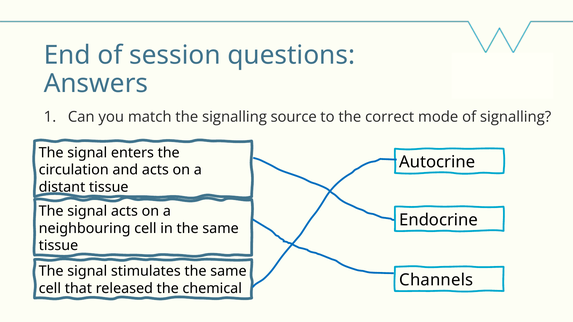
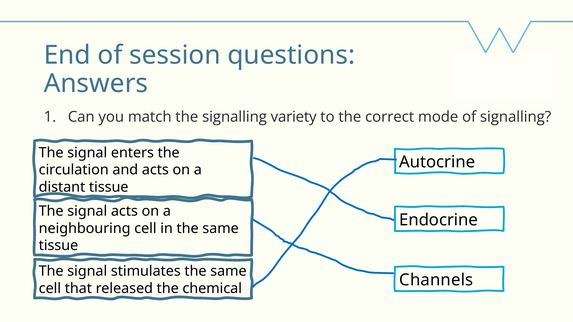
source: source -> variety
